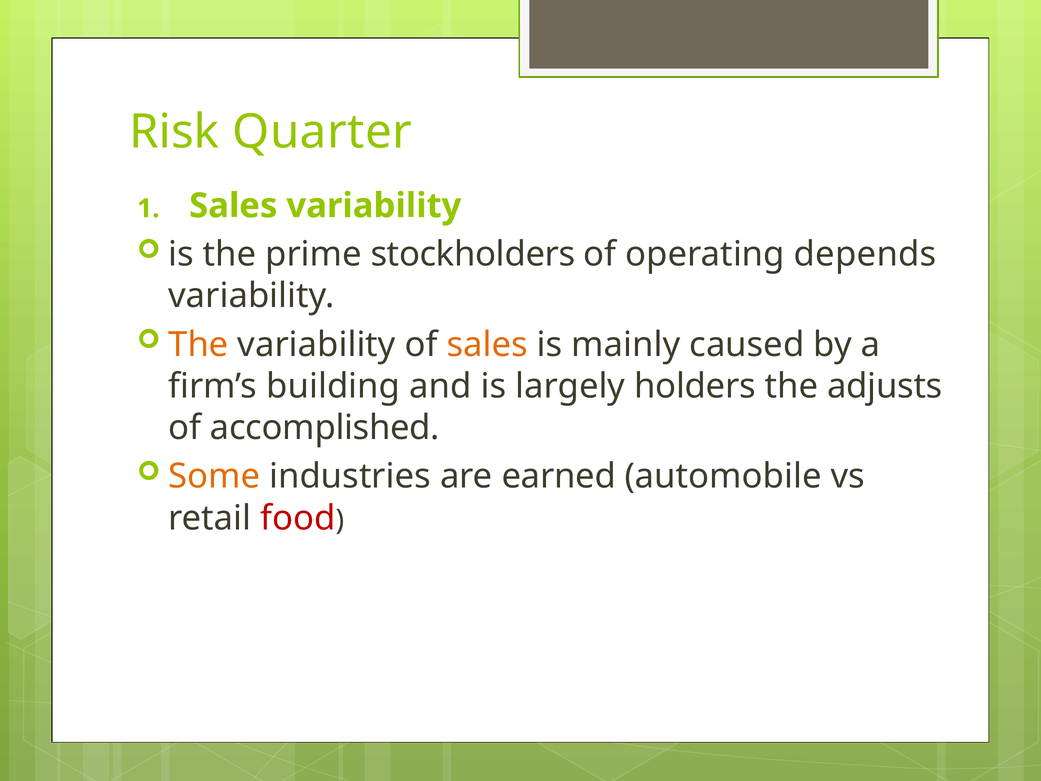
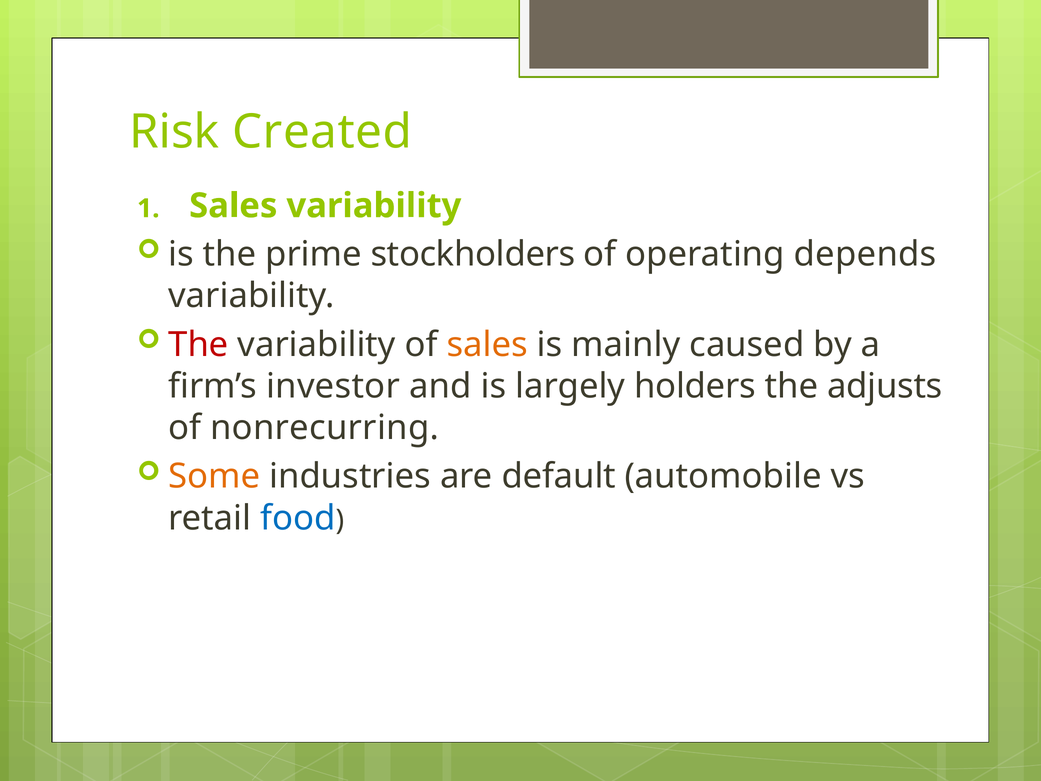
Quarter: Quarter -> Created
The at (198, 344) colour: orange -> red
building: building -> investor
accomplished: accomplished -> nonrecurring
earned: earned -> default
food colour: red -> blue
